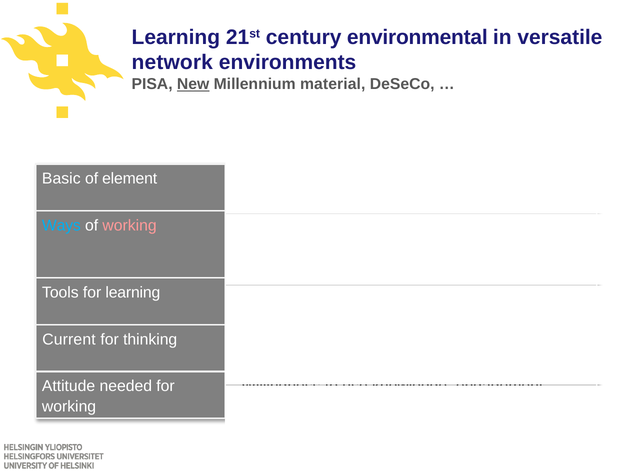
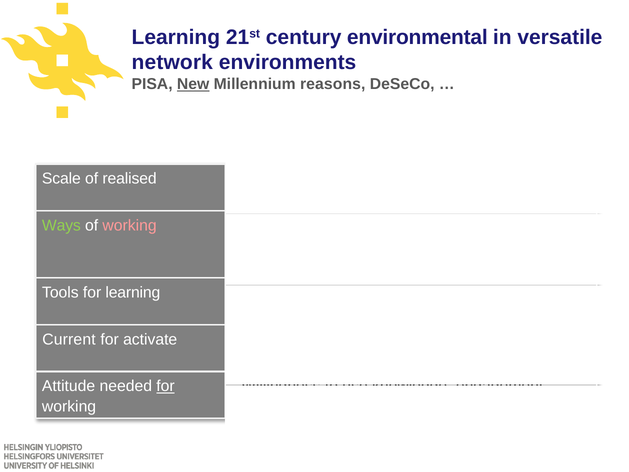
material: material -> reasons
Basic: Basic -> Scale
element: element -> realised
Ways colour: light blue -> light green
for thinking: thinking -> activate
for at (165, 386) underline: none -> present
